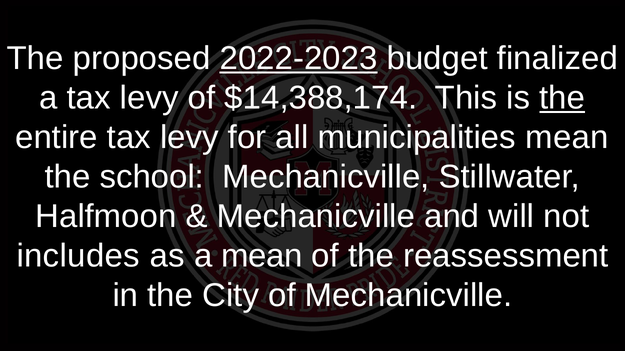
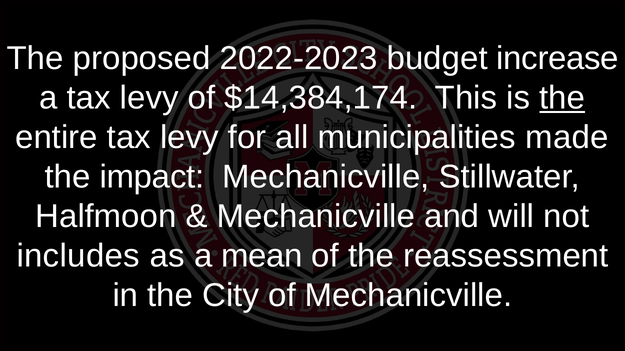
2022-2023 underline: present -> none
finalized: finalized -> increase
$14,388,174: $14,388,174 -> $14,384,174
municipalities mean: mean -> made
school: school -> impact
